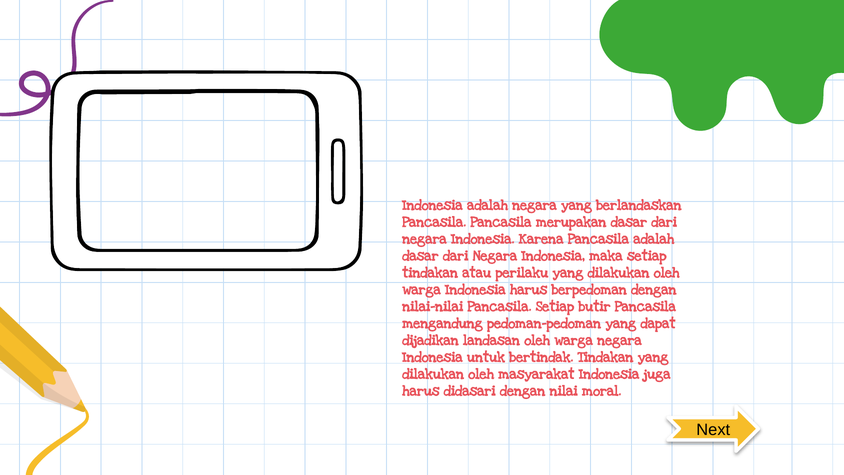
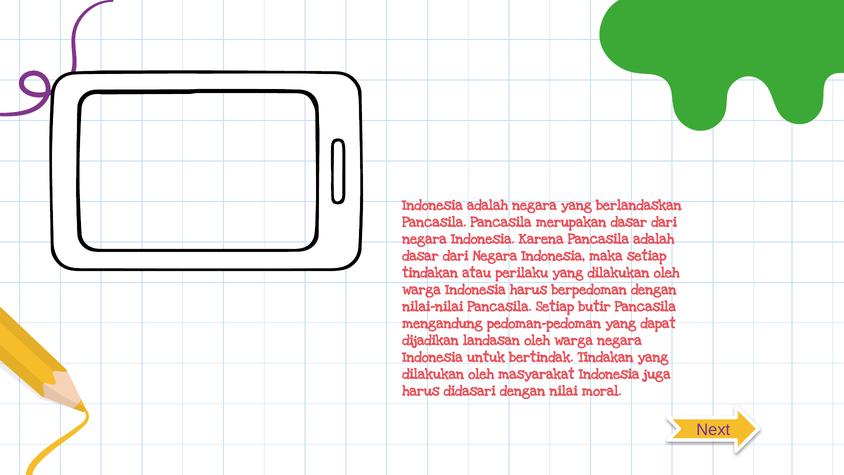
Next colour: black -> purple
